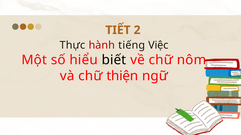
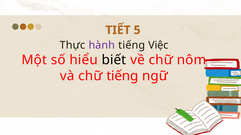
2: 2 -> 5
hành colour: red -> purple
chữ thiện: thiện -> tiếng
